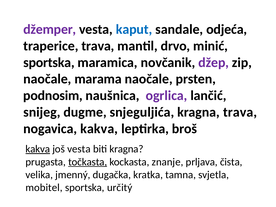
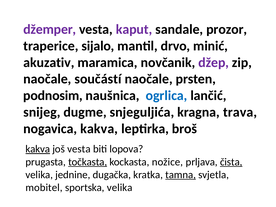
kaput colour: blue -> purple
odjeća: odjeća -> prozor
traperice trava: trava -> sijalo
sportska at (49, 62): sportska -> akuzativ
marama: marama -> součástí
ogrlica colour: purple -> blue
biti kragna: kragna -> lopova
znanje: znanje -> nožice
čista underline: none -> present
jmenný: jmenný -> jednine
tamna underline: none -> present
sportska určitý: určitý -> velika
